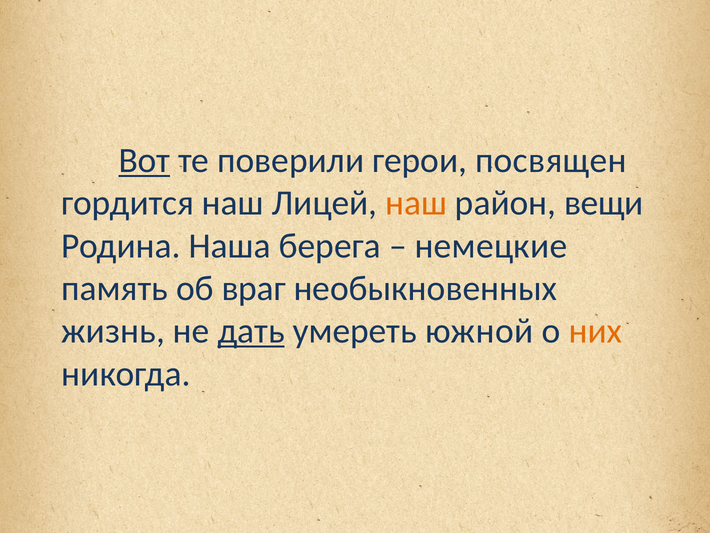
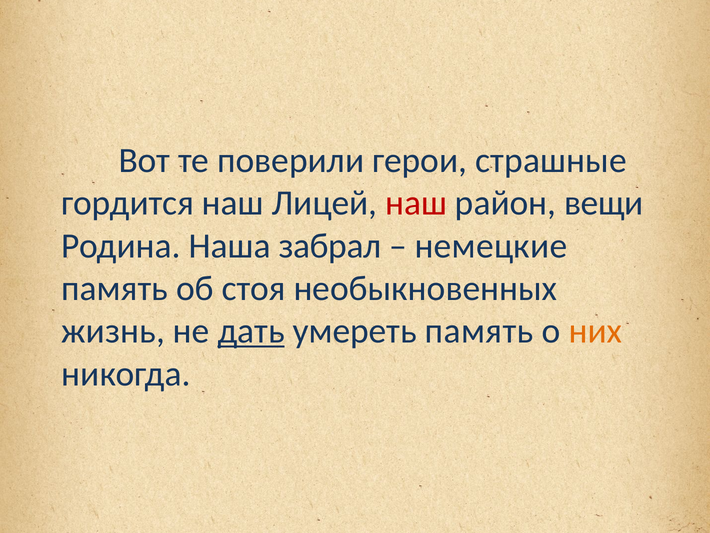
Вот underline: present -> none
посвящен: посвящен -> страшные
наш at (416, 203) colour: orange -> red
берега: берега -> забрал
враг: враг -> стоя
умереть южной: южной -> память
